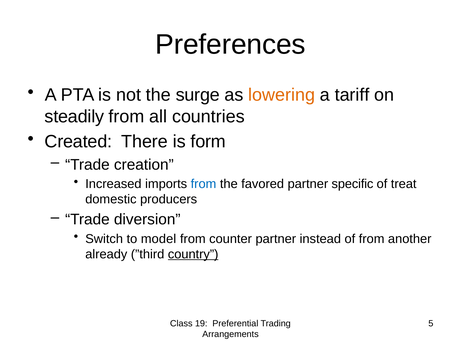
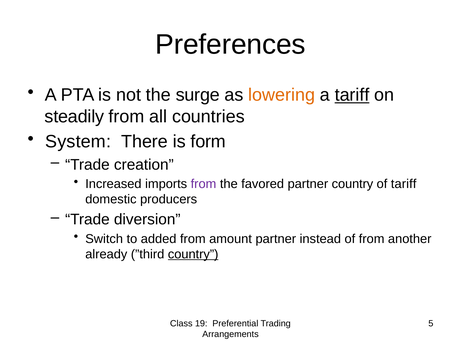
tariff at (352, 95) underline: none -> present
Created: Created -> System
from at (204, 184) colour: blue -> purple
partner specific: specific -> country
of treat: treat -> tariff
model: model -> added
counter: counter -> amount
